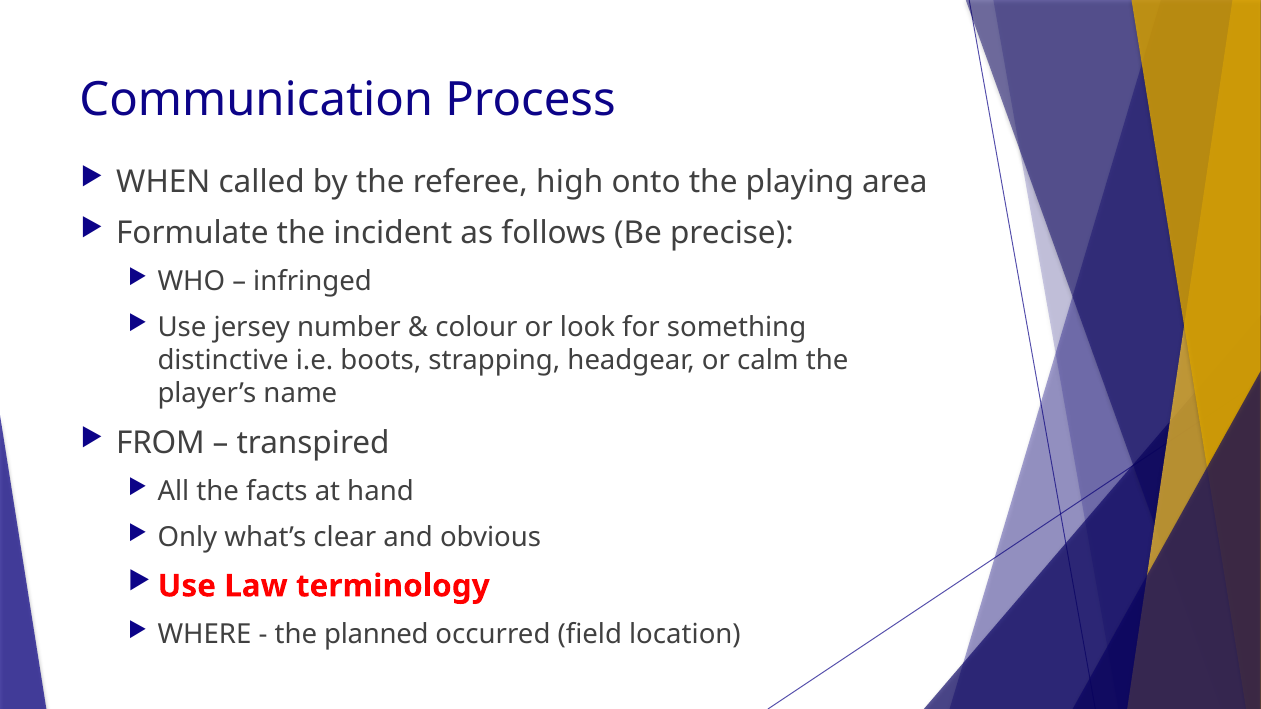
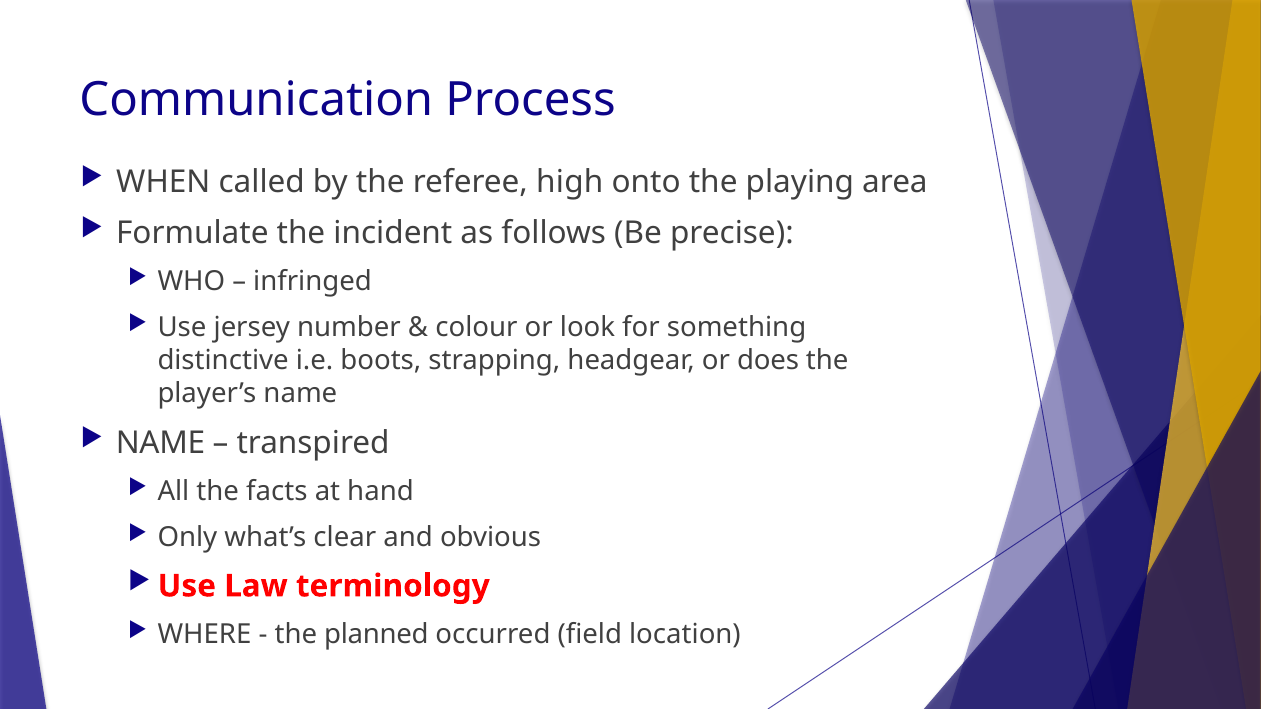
calm: calm -> does
FROM at (160, 443): FROM -> NAME
